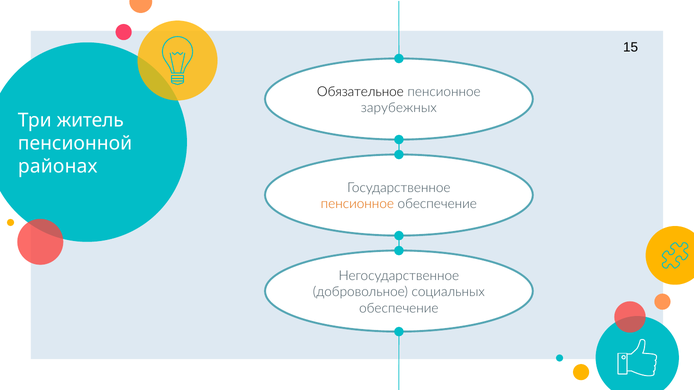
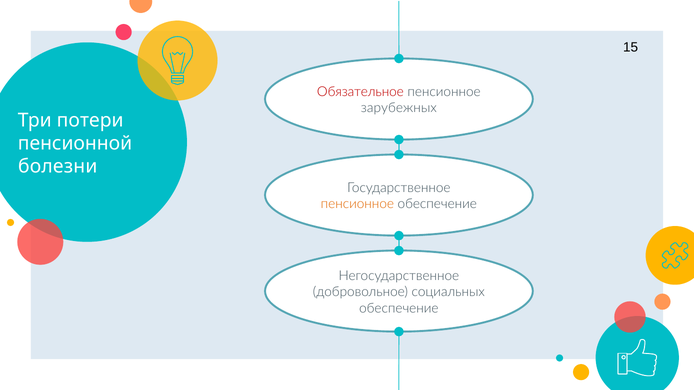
Обязательное colour: black -> red
житель: житель -> потери
районах: районах -> болезни
